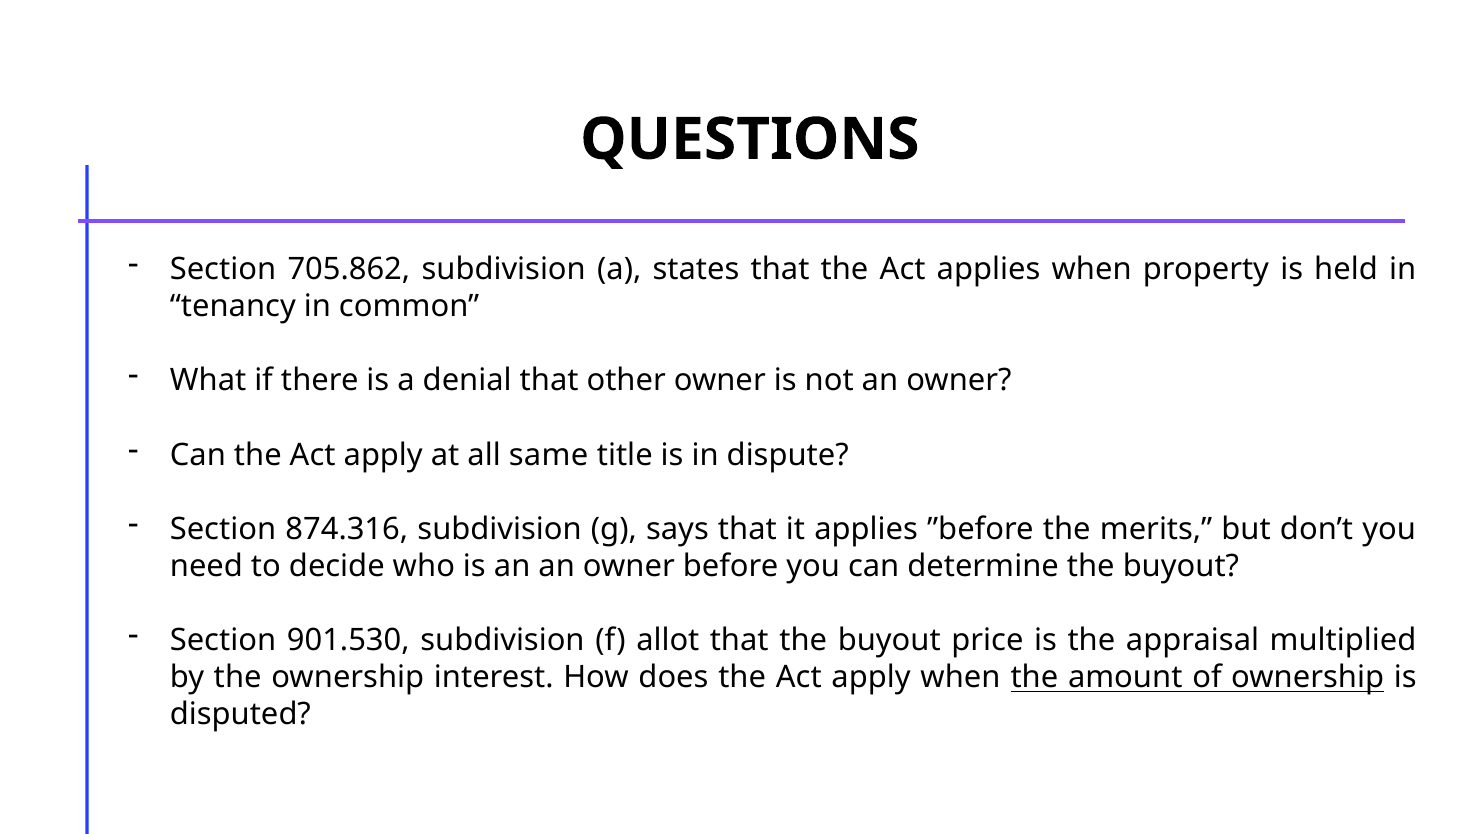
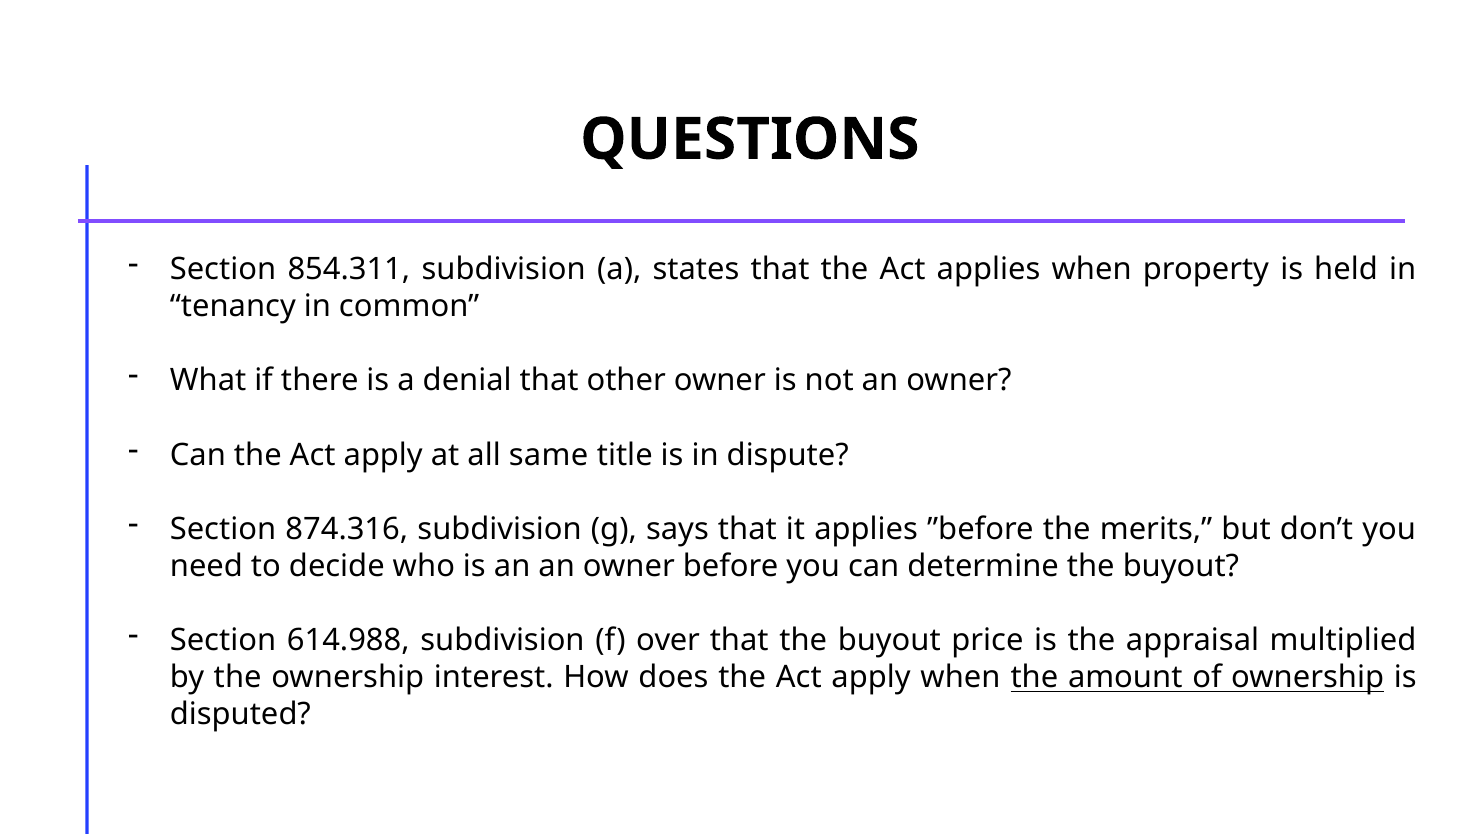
705.862: 705.862 -> 854.311
901.530: 901.530 -> 614.988
allot: allot -> over
